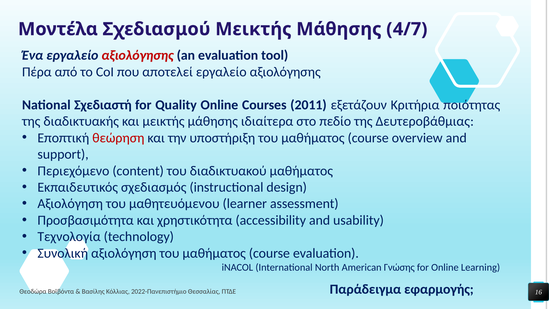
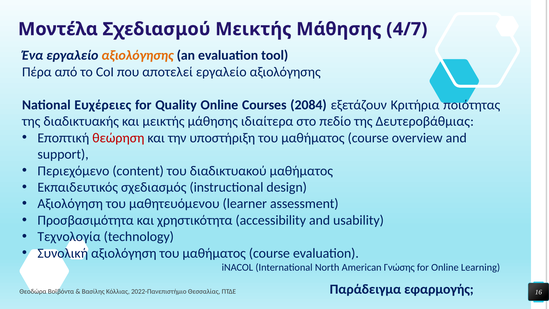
αξιολόγησης at (138, 55) colour: red -> orange
Σχεδιαστή: Σχεδιαστή -> Ευχέρειες
2011: 2011 -> 2084
